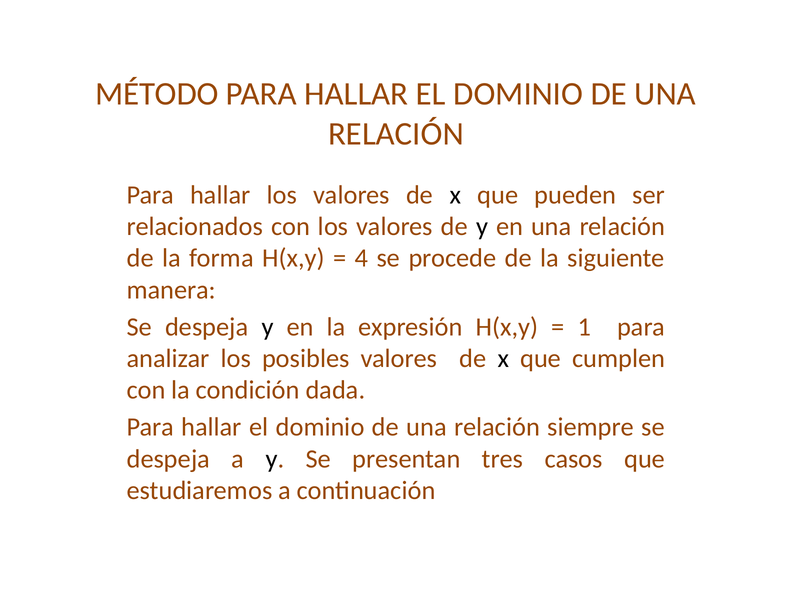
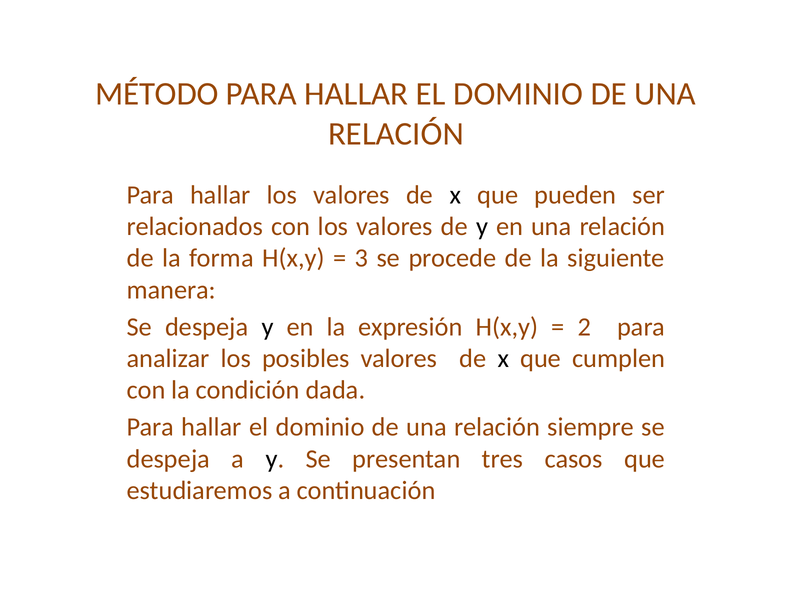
4: 4 -> 3
1: 1 -> 2
